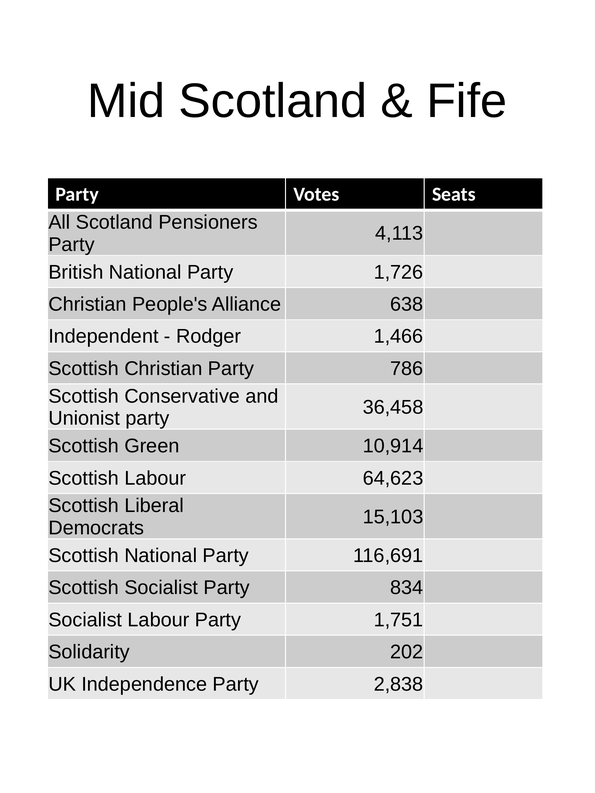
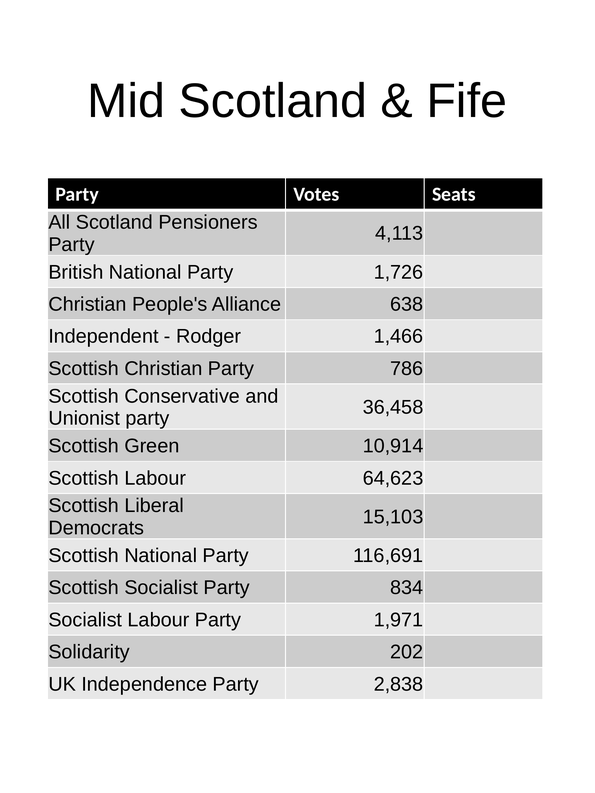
1,751: 1,751 -> 1,971
